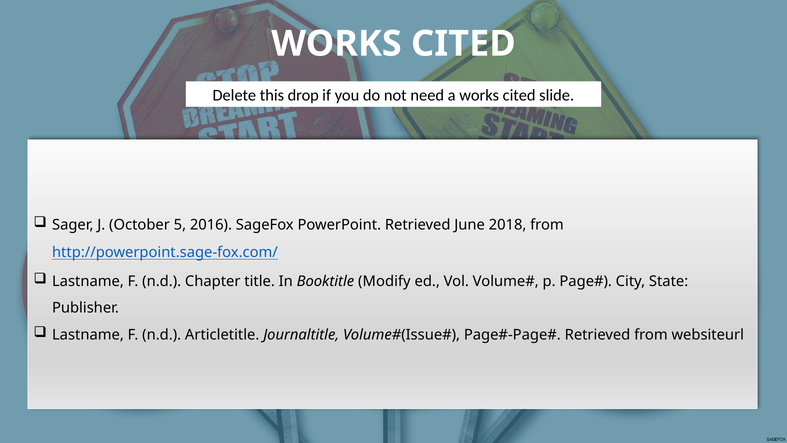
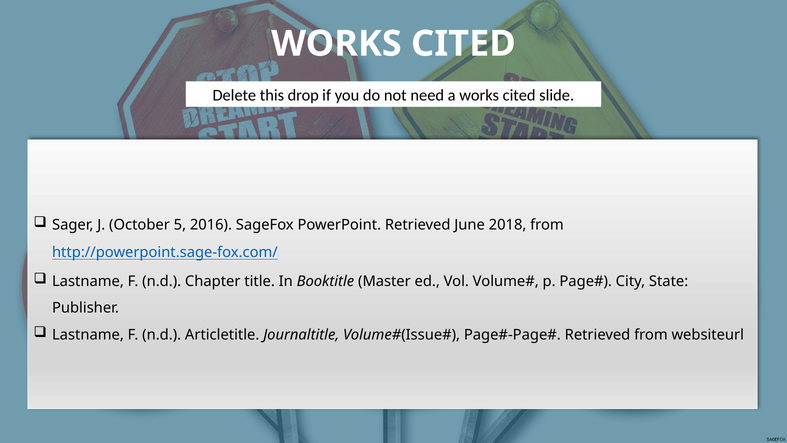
Modify: Modify -> Master
